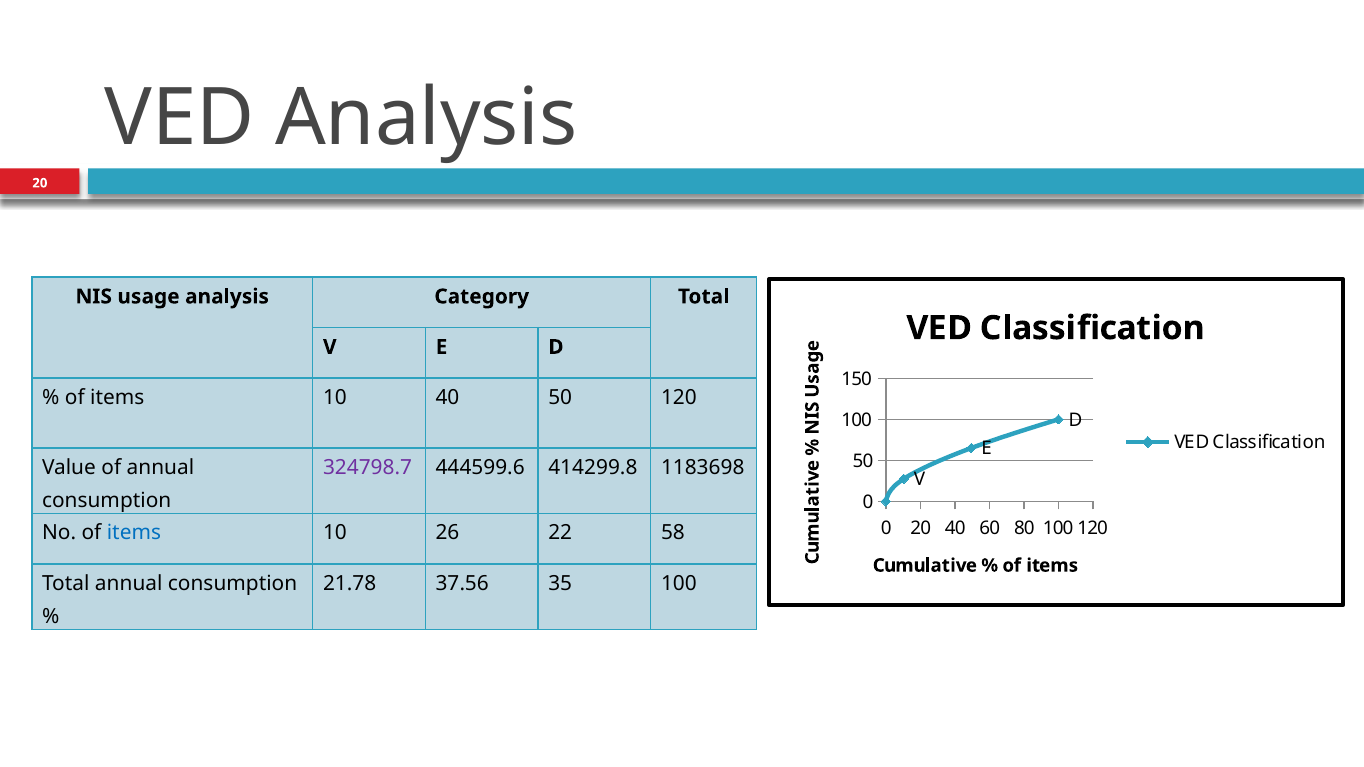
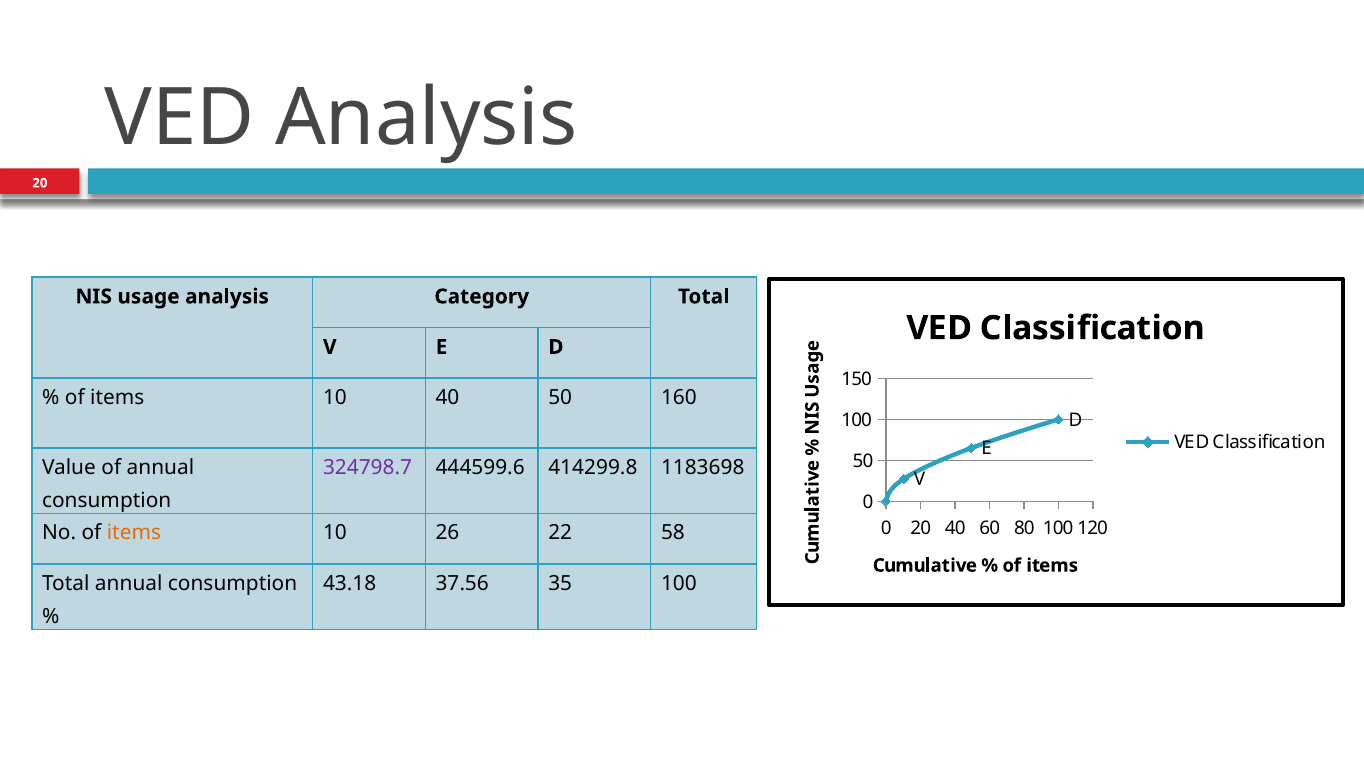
120: 120 -> 160
items at (134, 533) colour: blue -> orange
21.78: 21.78 -> 43.18
